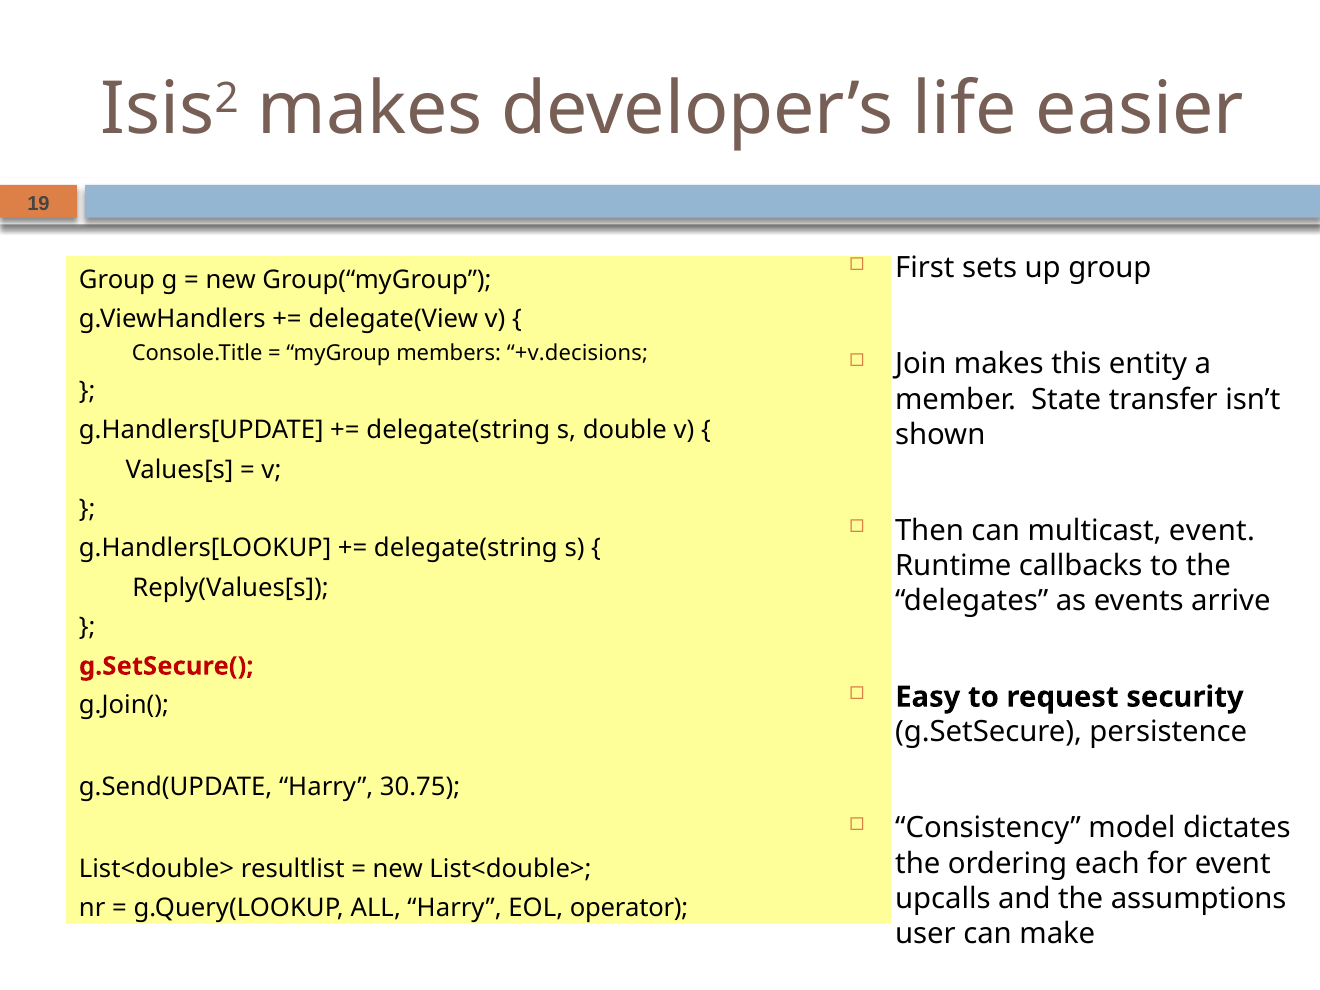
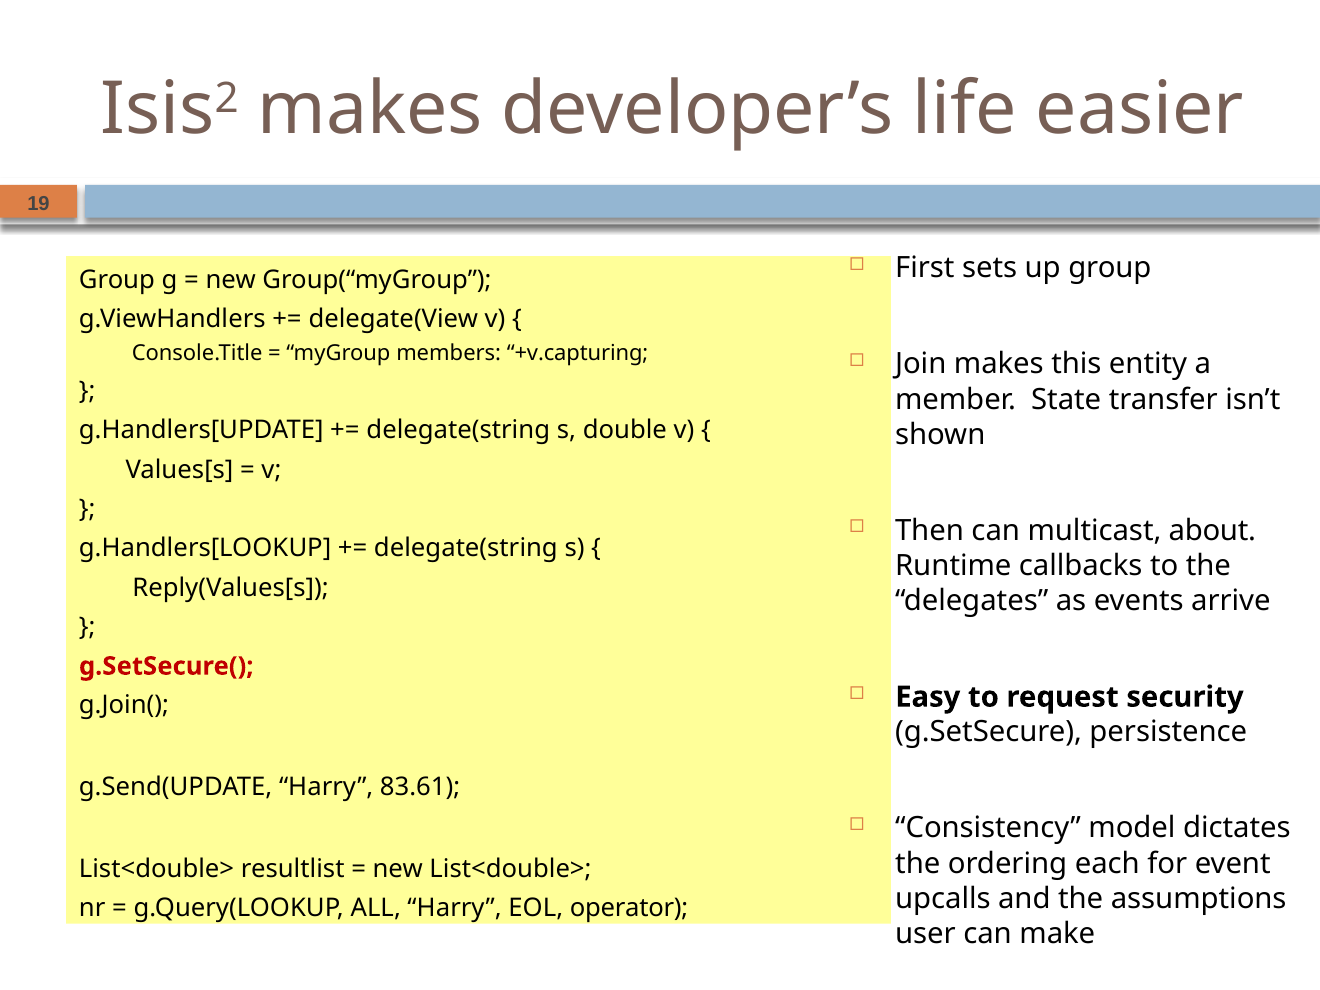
+v.decisions: +v.decisions -> +v.capturing
multicast event: event -> about
30.75: 30.75 -> 83.61
